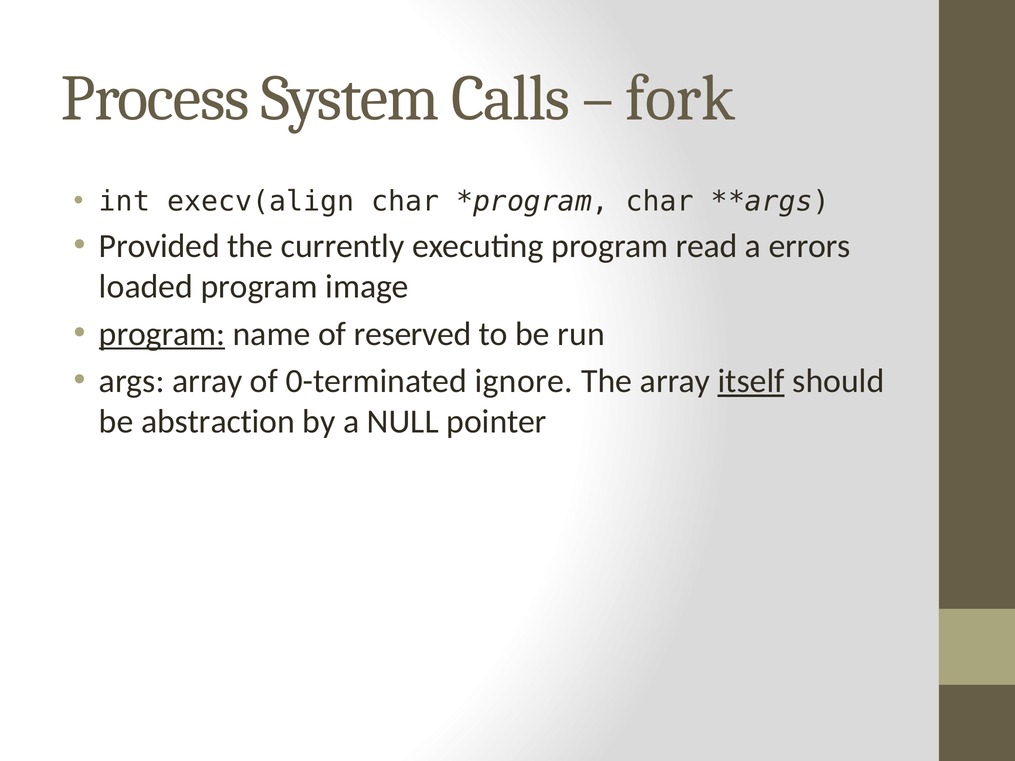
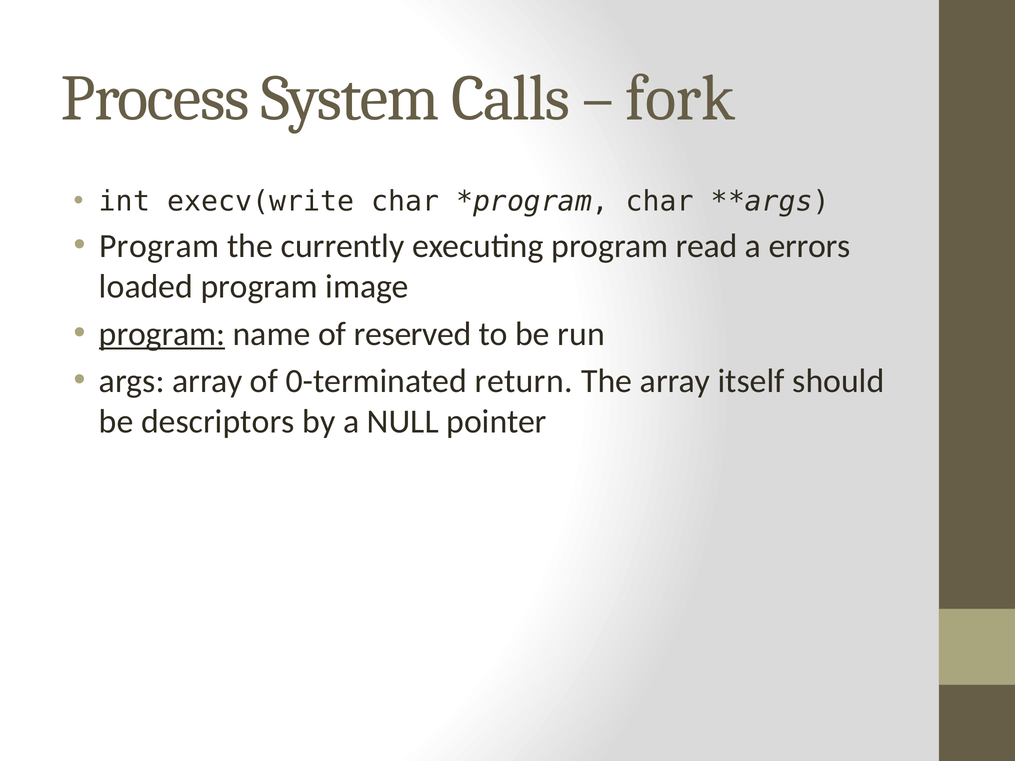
execv(align: execv(align -> execv(write
Provided at (159, 246): Provided -> Program
ignore: ignore -> return
itself underline: present -> none
abstraction: abstraction -> descriptors
